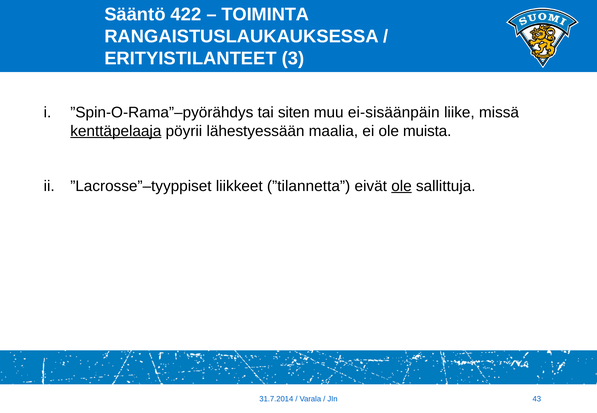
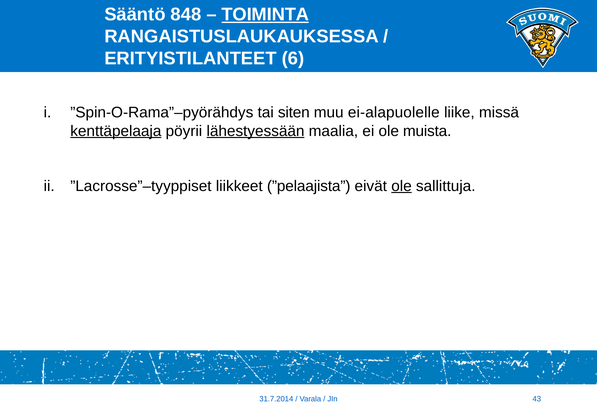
422: 422 -> 848
TOIMINTA underline: none -> present
3: 3 -> 6
ei-sisäänpäin: ei-sisäänpäin -> ei-alapuolelle
lähestyessään underline: none -> present
”tilannetta: ”tilannetta -> ”pelaajista
